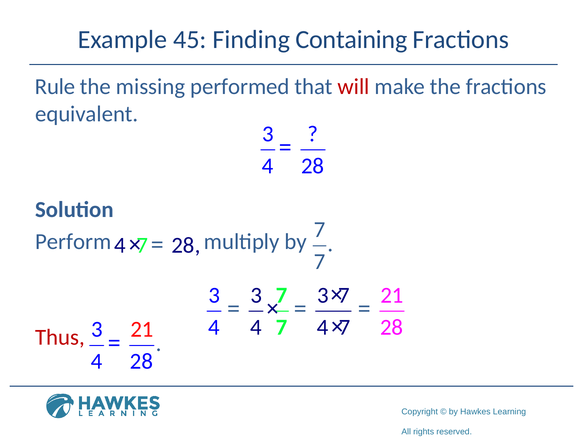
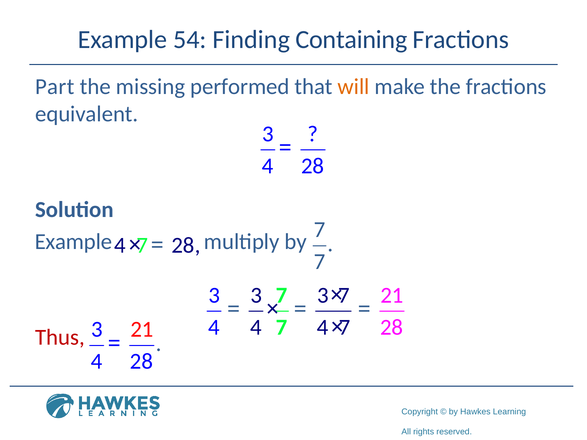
45: 45 -> 54
Rule: Rule -> Part
will colour: red -> orange
Perform at (73, 242): Perform -> Example
